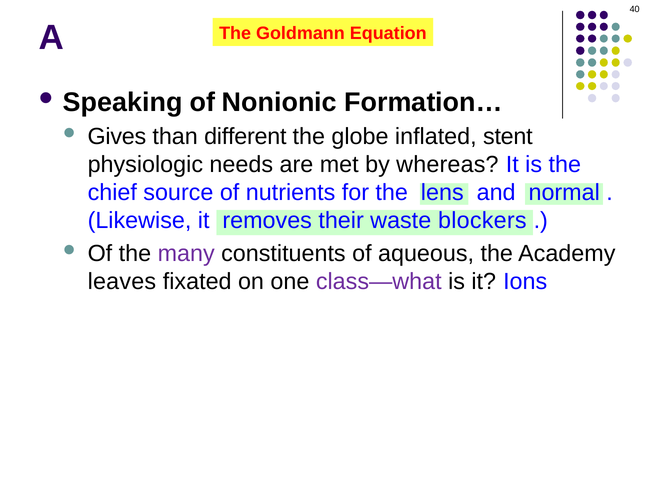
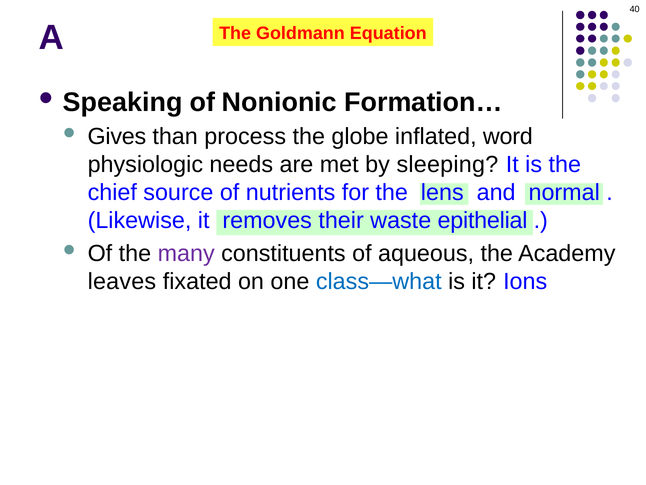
different: different -> process
stent: stent -> word
whereas: whereas -> sleeping
blockers: blockers -> epithelial
class—what colour: purple -> blue
